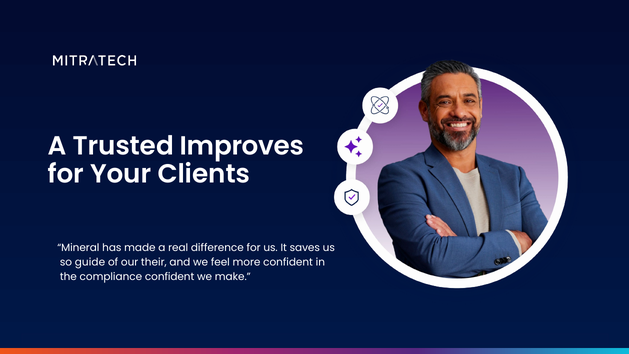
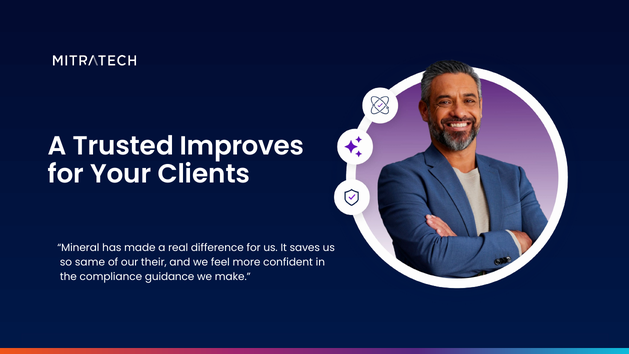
guide: guide -> same
compliance confident: confident -> guidance
